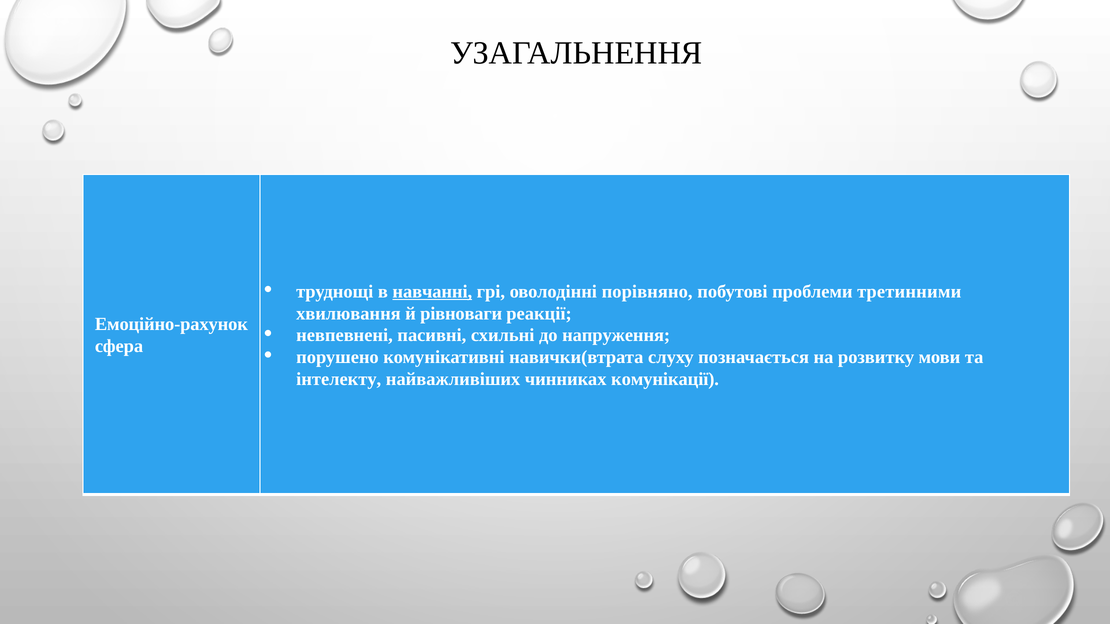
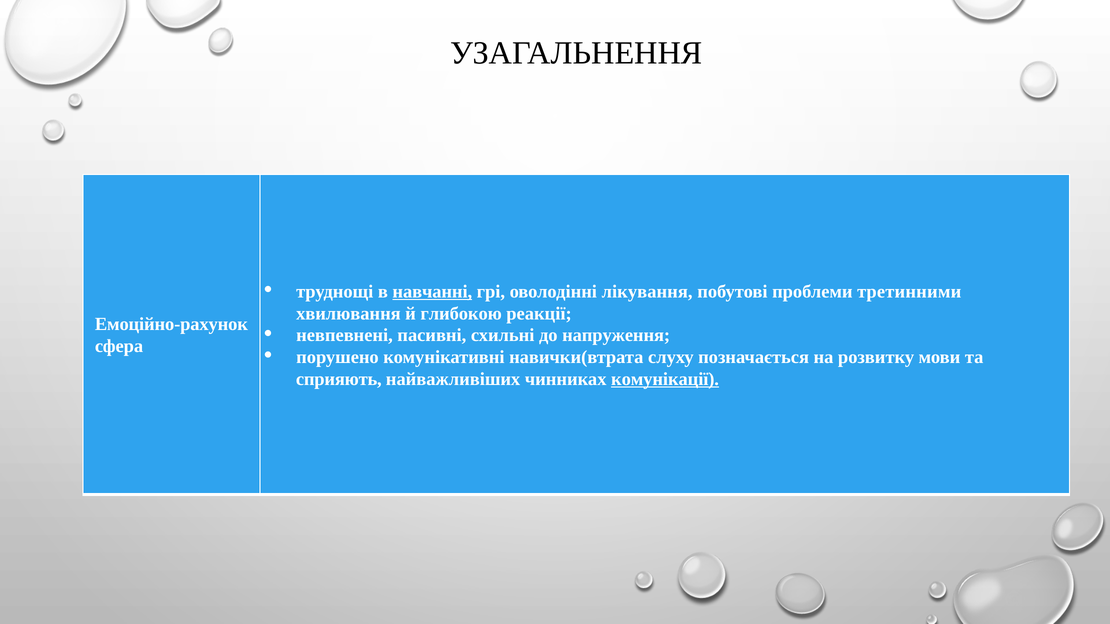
порівняно: порівняно -> лікування
рівноваги: рівноваги -> глибокою
інтелекту: інтелекту -> сприяють
комунікації underline: none -> present
